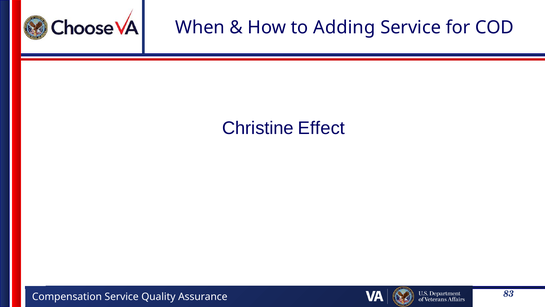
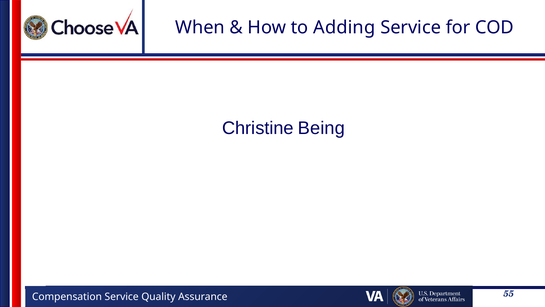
Effect: Effect -> Being
83: 83 -> 55
